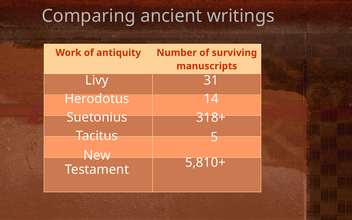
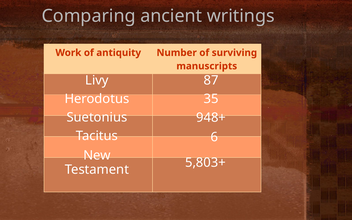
31: 31 -> 87
14: 14 -> 35
318+: 318+ -> 948+
5: 5 -> 6
5,810+: 5,810+ -> 5,803+
